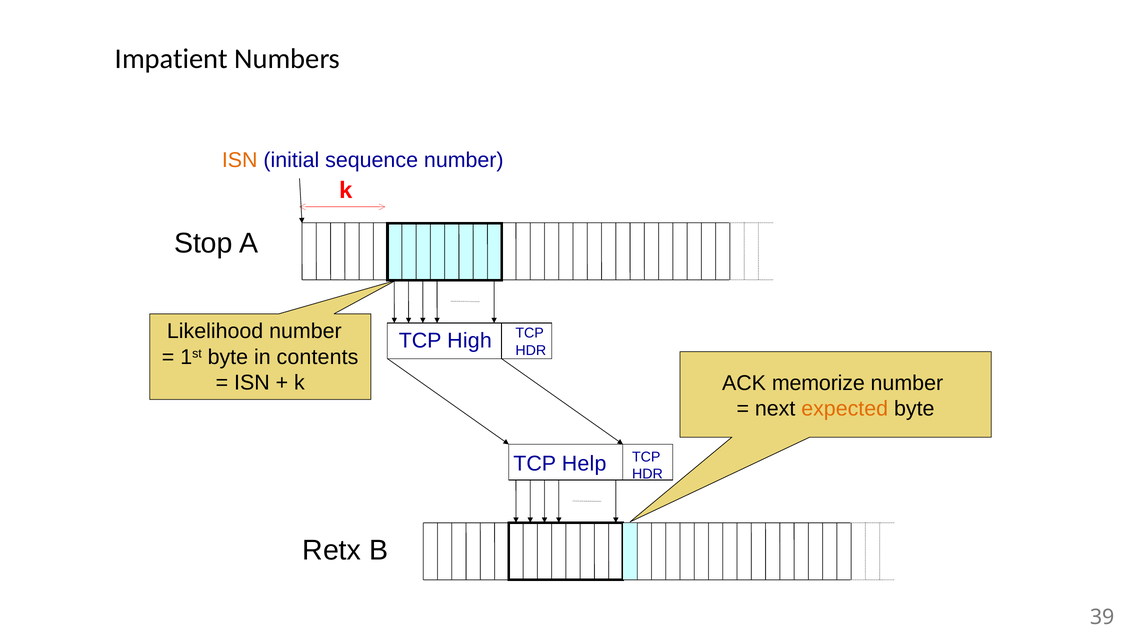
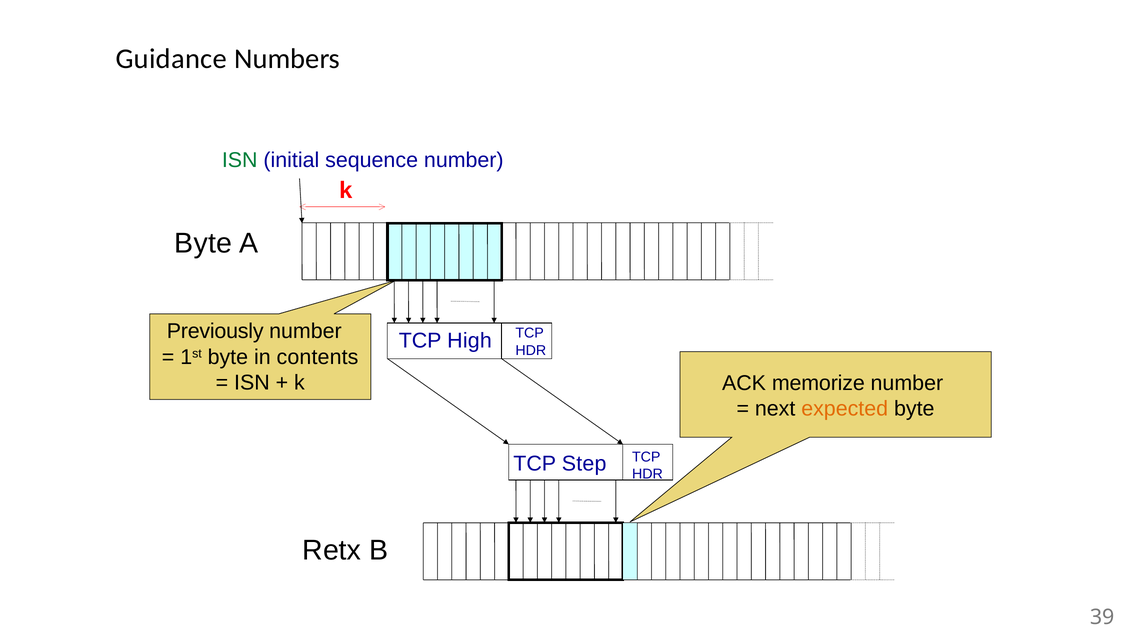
Impatient: Impatient -> Guidance
ISN at (240, 160) colour: orange -> green
Stop at (203, 243): Stop -> Byte
Likelihood: Likelihood -> Previously
Help: Help -> Step
